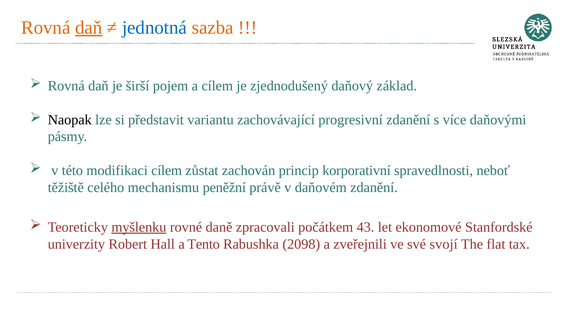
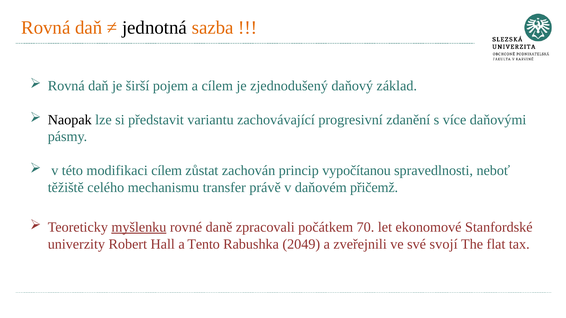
daň at (89, 28) underline: present -> none
jednotná colour: blue -> black
korporativní: korporativní -> vypočítanou
peněžní: peněžní -> transfer
daňovém zdanění: zdanění -> přičemž
43: 43 -> 70
2098: 2098 -> 2049
